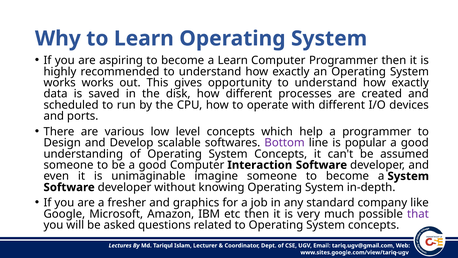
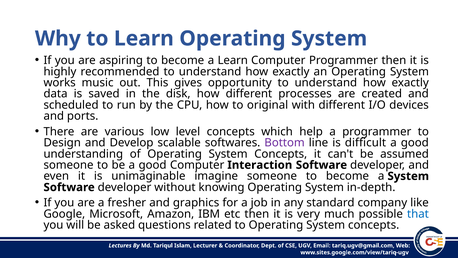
works works: works -> music
operate: operate -> original
popular: popular -> difficult
that colour: purple -> blue
